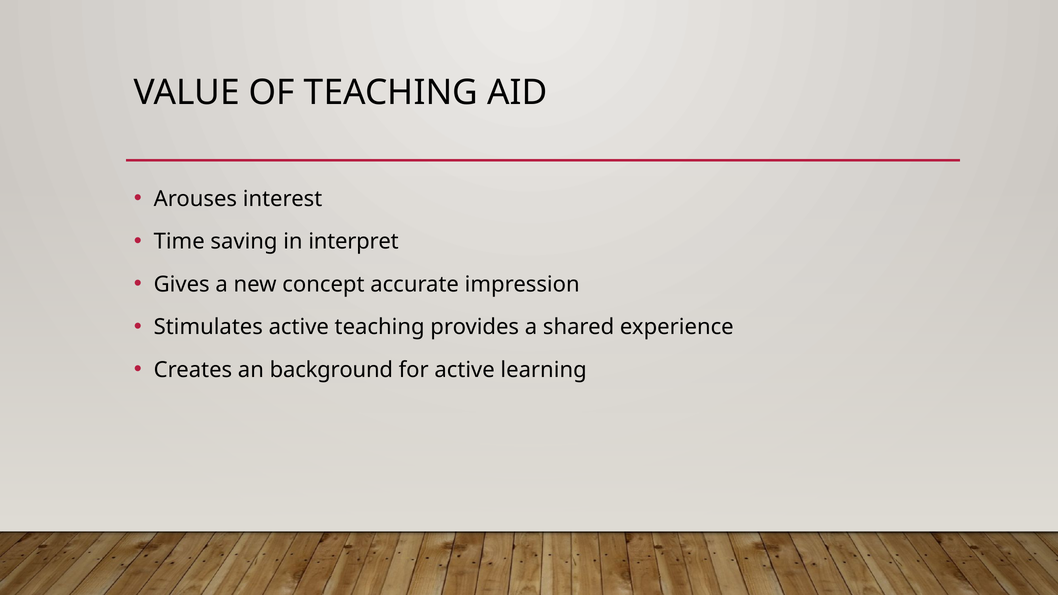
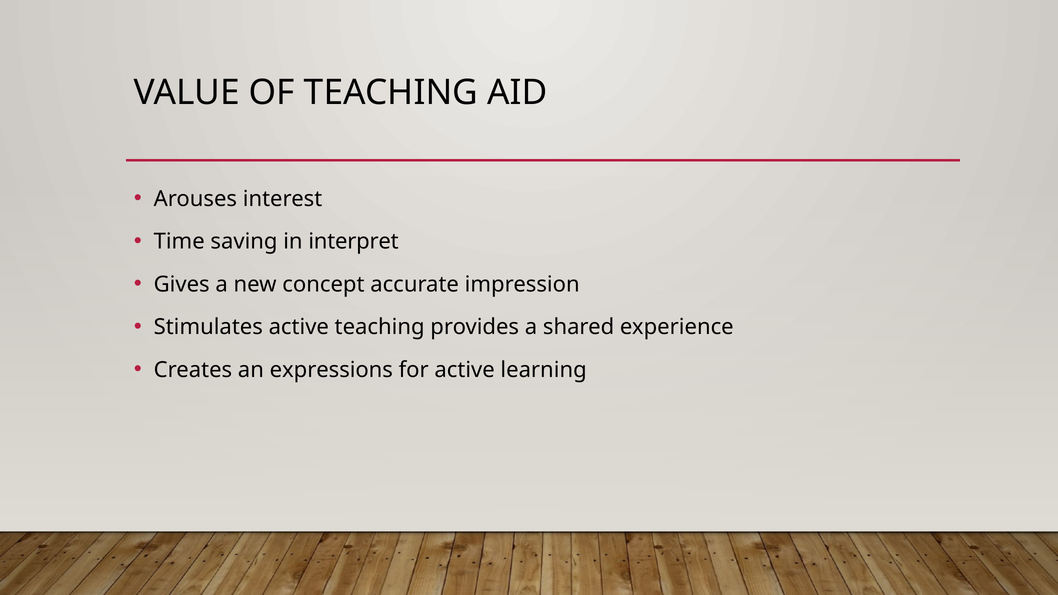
background: background -> expressions
